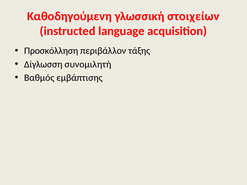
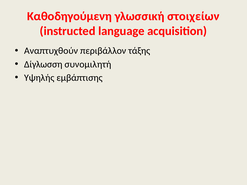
Προσκόλληση: Προσκόλληση -> Αναπτυχθούν
Βαθμός: Βαθμός -> Υψηλής
